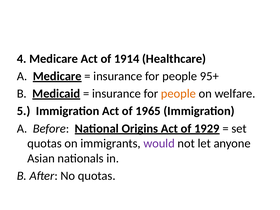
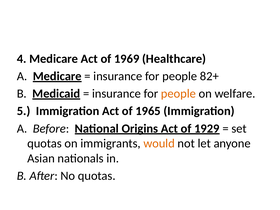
1914: 1914 -> 1969
95+: 95+ -> 82+
would colour: purple -> orange
